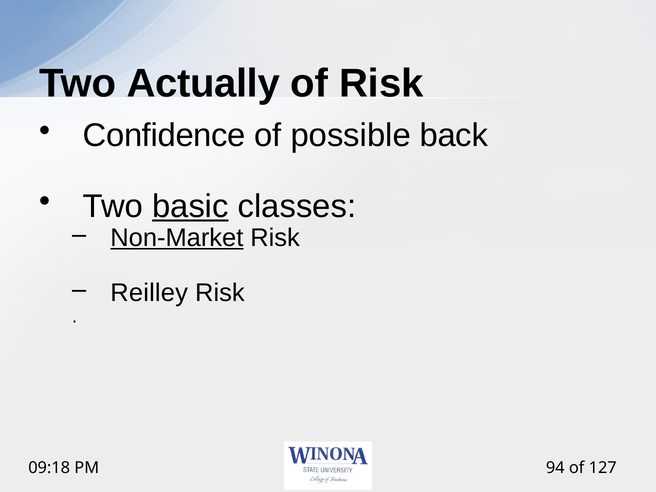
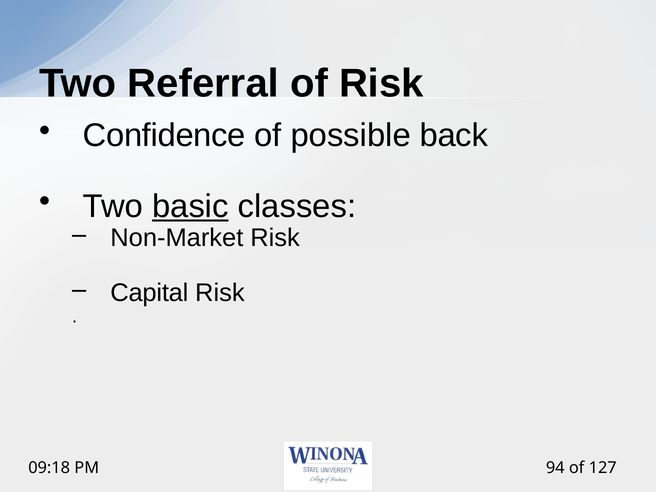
Actually: Actually -> Referral
Non-Market underline: present -> none
Reilley: Reilley -> Capital
